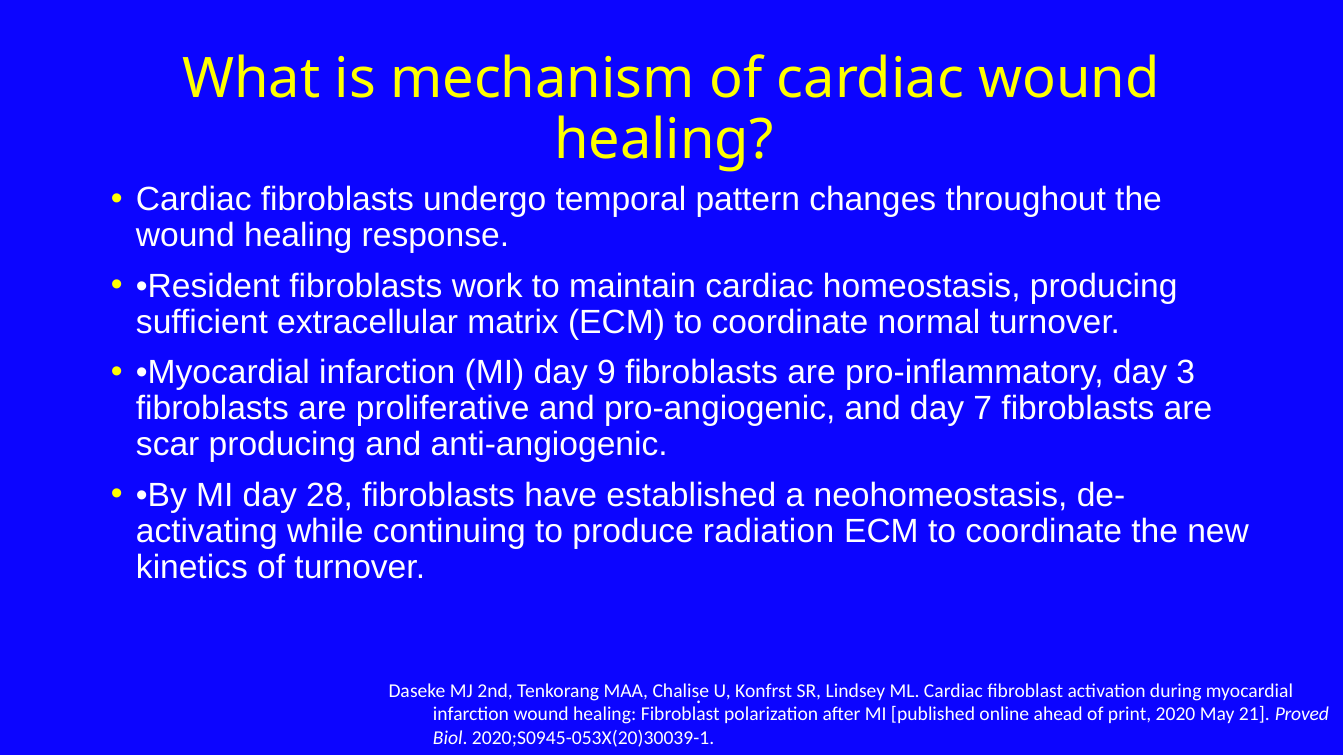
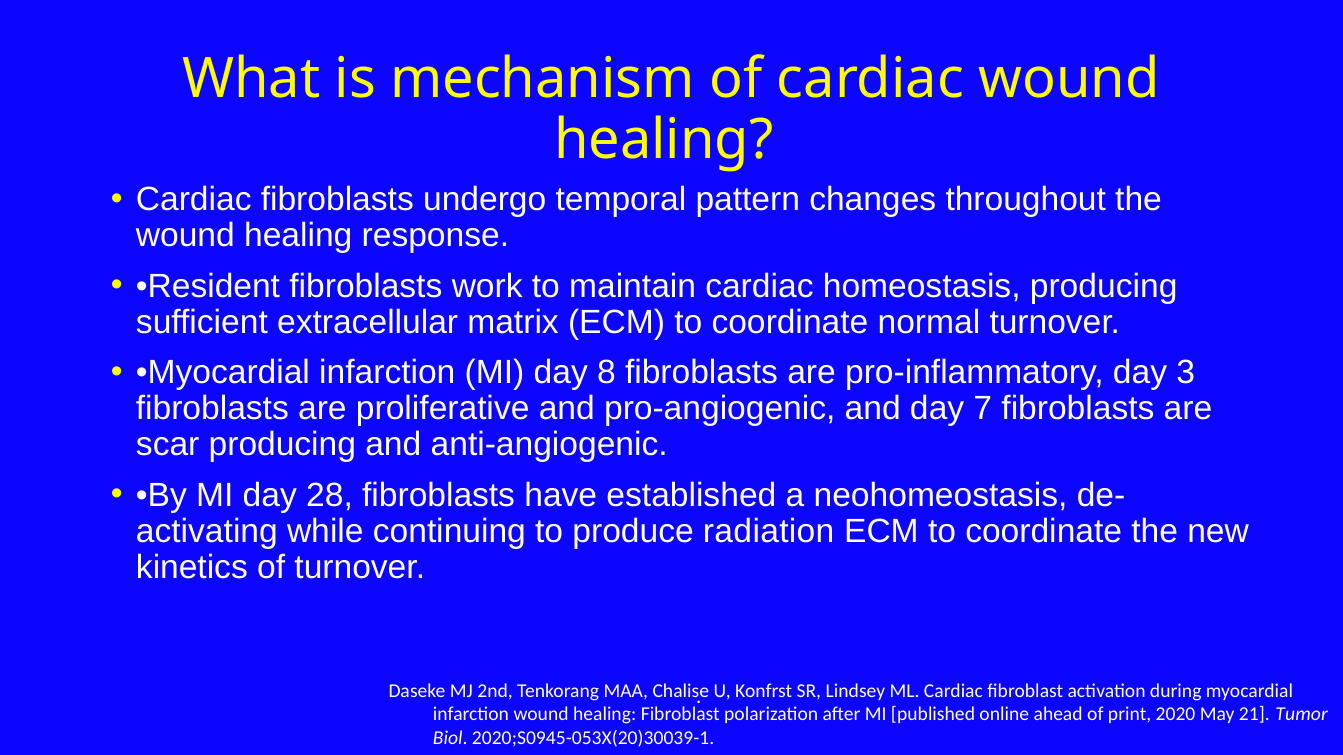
9: 9 -> 8
Proved: Proved -> Tumor
